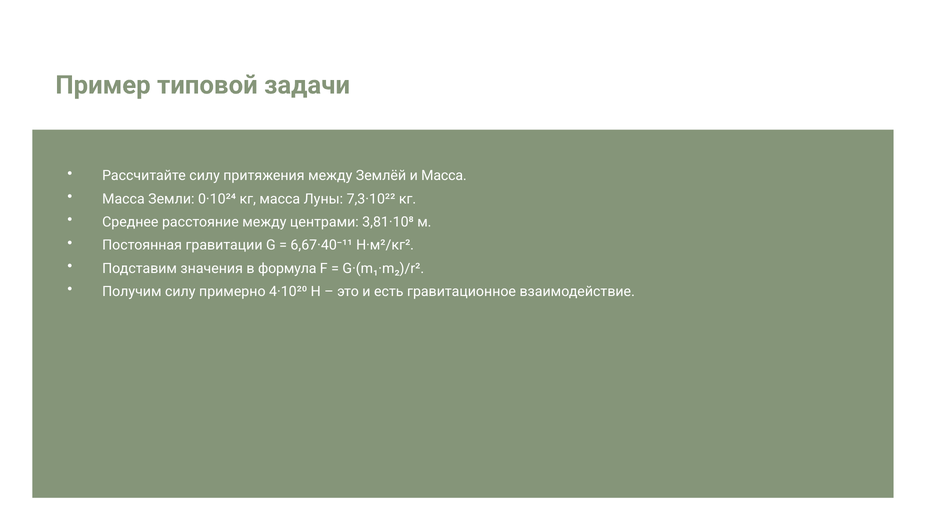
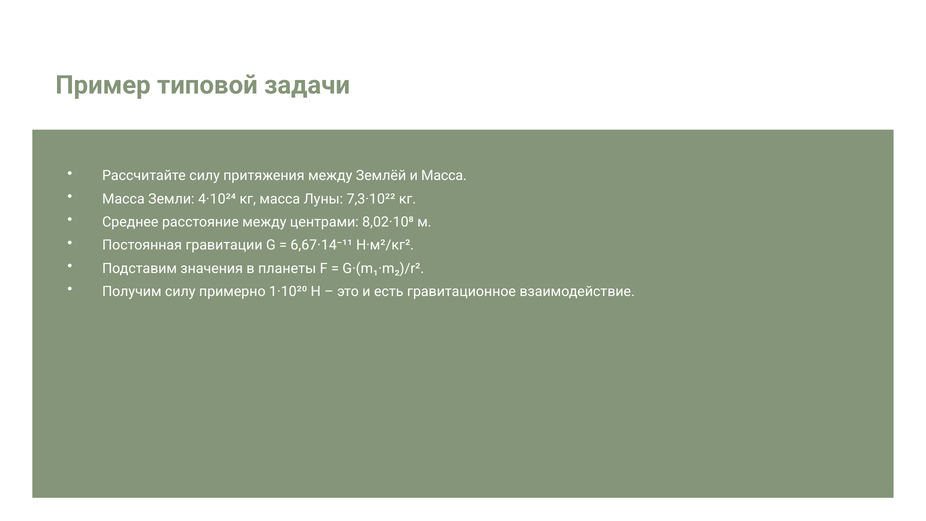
0·10²⁴: 0·10²⁴ -> 4·10²⁴
3,81·10⁸: 3,81·10⁸ -> 8,02·10⁸
6,67·40⁻¹¹: 6,67·40⁻¹¹ -> 6,67·14⁻¹¹
формула: формула -> планеты
4·10²⁰: 4·10²⁰ -> 1·10²⁰
